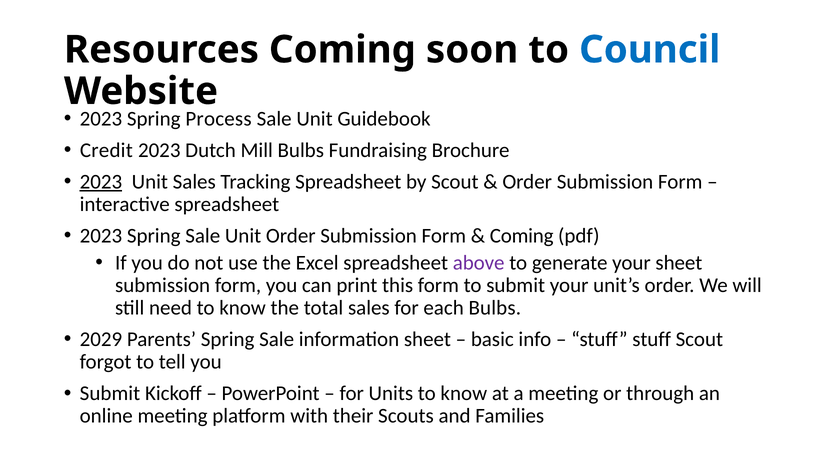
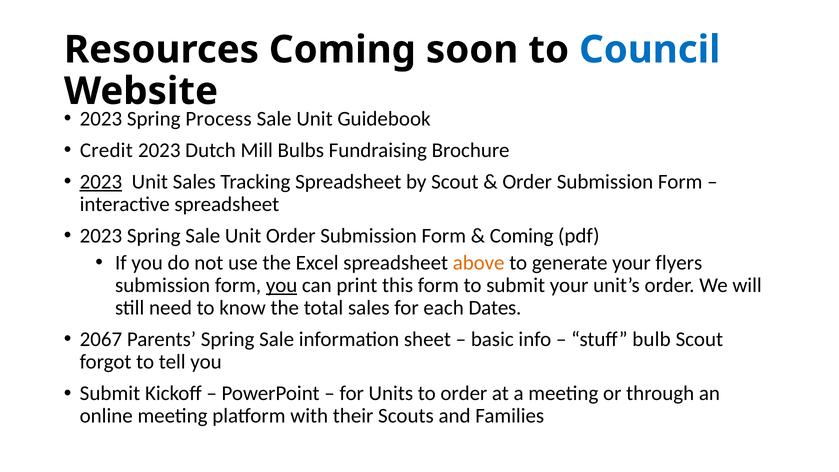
above colour: purple -> orange
your sheet: sheet -> flyers
you at (282, 285) underline: none -> present
each Bulbs: Bulbs -> Dates
2029: 2029 -> 2067
stuff stuff: stuff -> bulb
Units to know: know -> order
